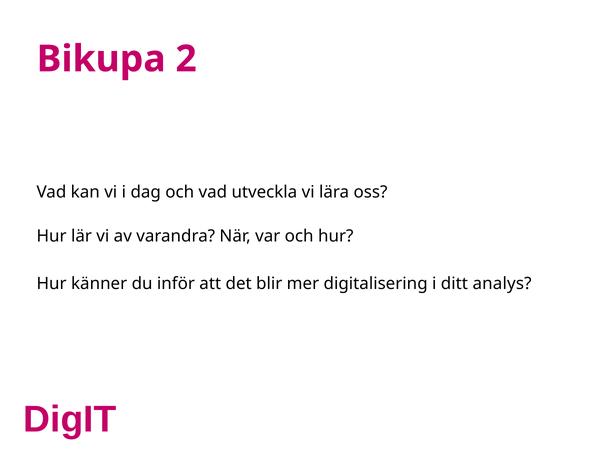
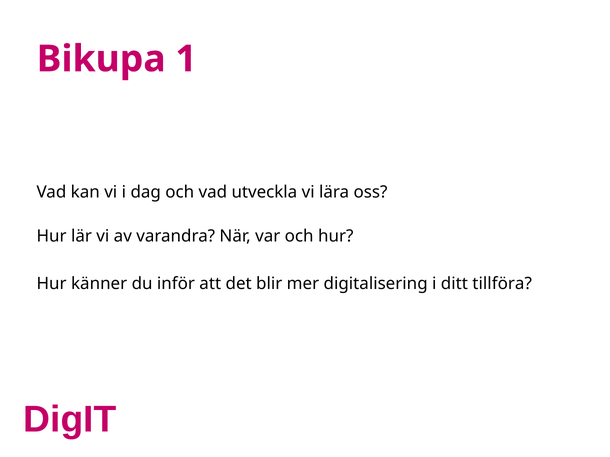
2: 2 -> 1
analys: analys -> tillföra
